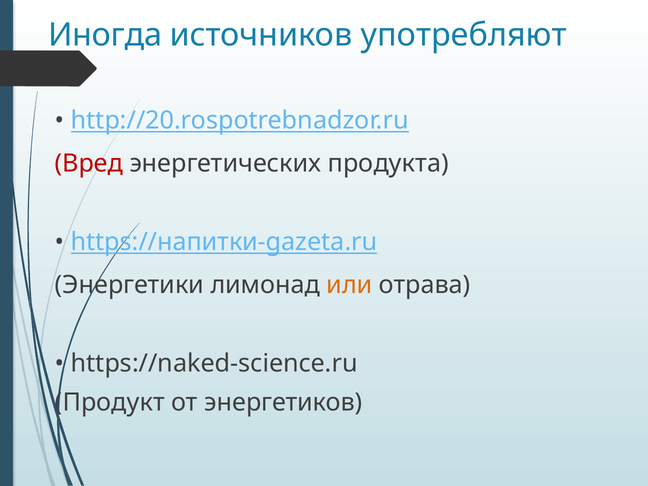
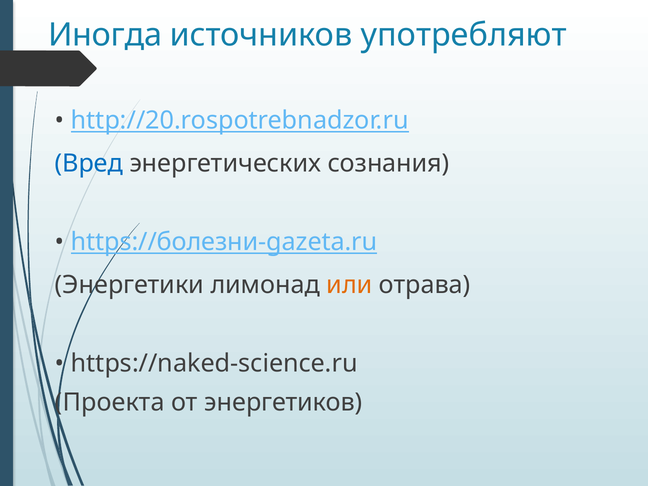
Вред colour: red -> blue
продукта: продукта -> сознания
https://напитки-gazeta.ru: https://напитки-gazeta.ru -> https://болезни-gazeta.ru
Продукт: Продукт -> Проекта
